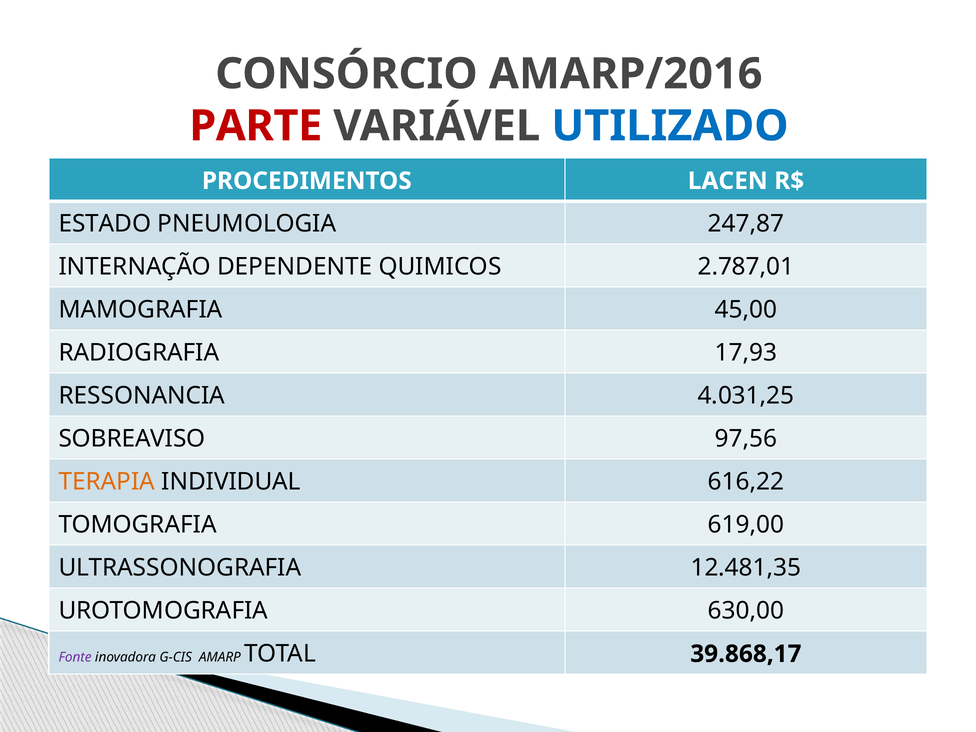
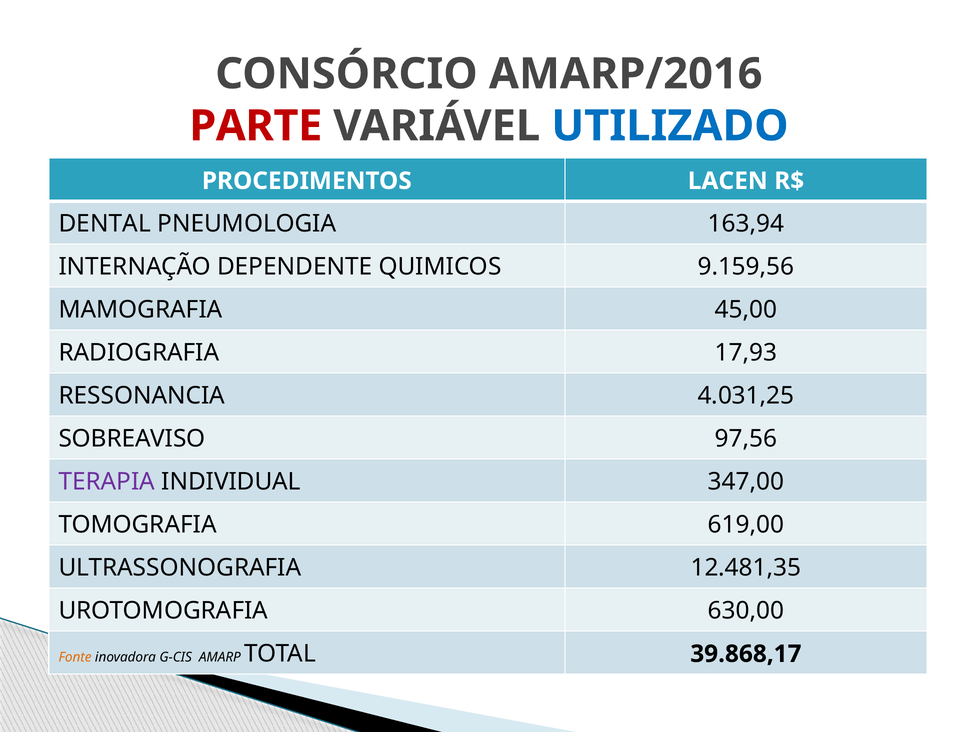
ESTADO: ESTADO -> DENTAL
247,87: 247,87 -> 163,94
2.787,01: 2.787,01 -> 9.159,56
TERAPIA colour: orange -> purple
616,22: 616,22 -> 347,00
Fonte colour: purple -> orange
